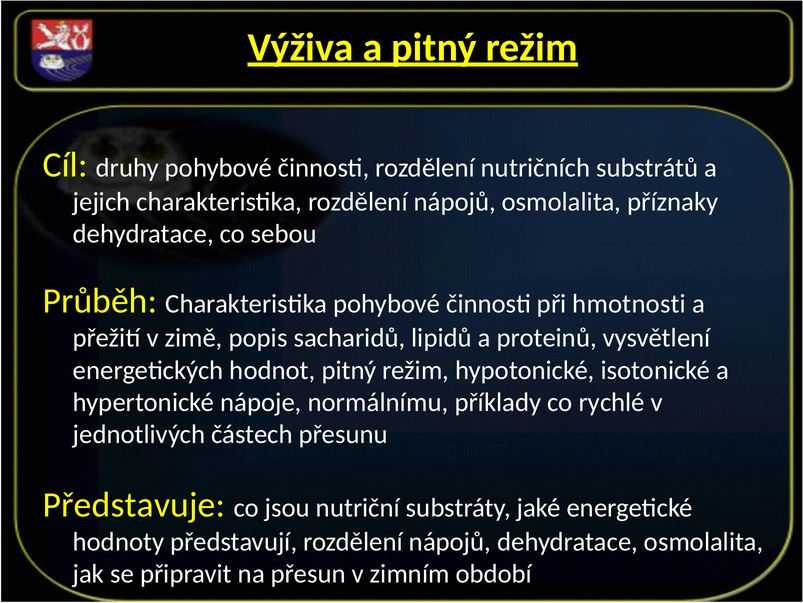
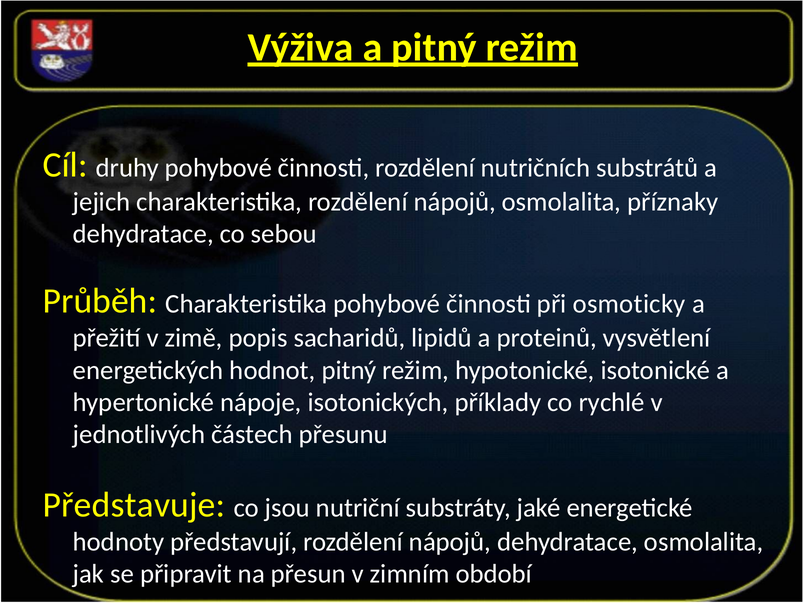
hmotnosti: hmotnosti -> osmoticky
normálnímu: normálnímu -> isotonických
